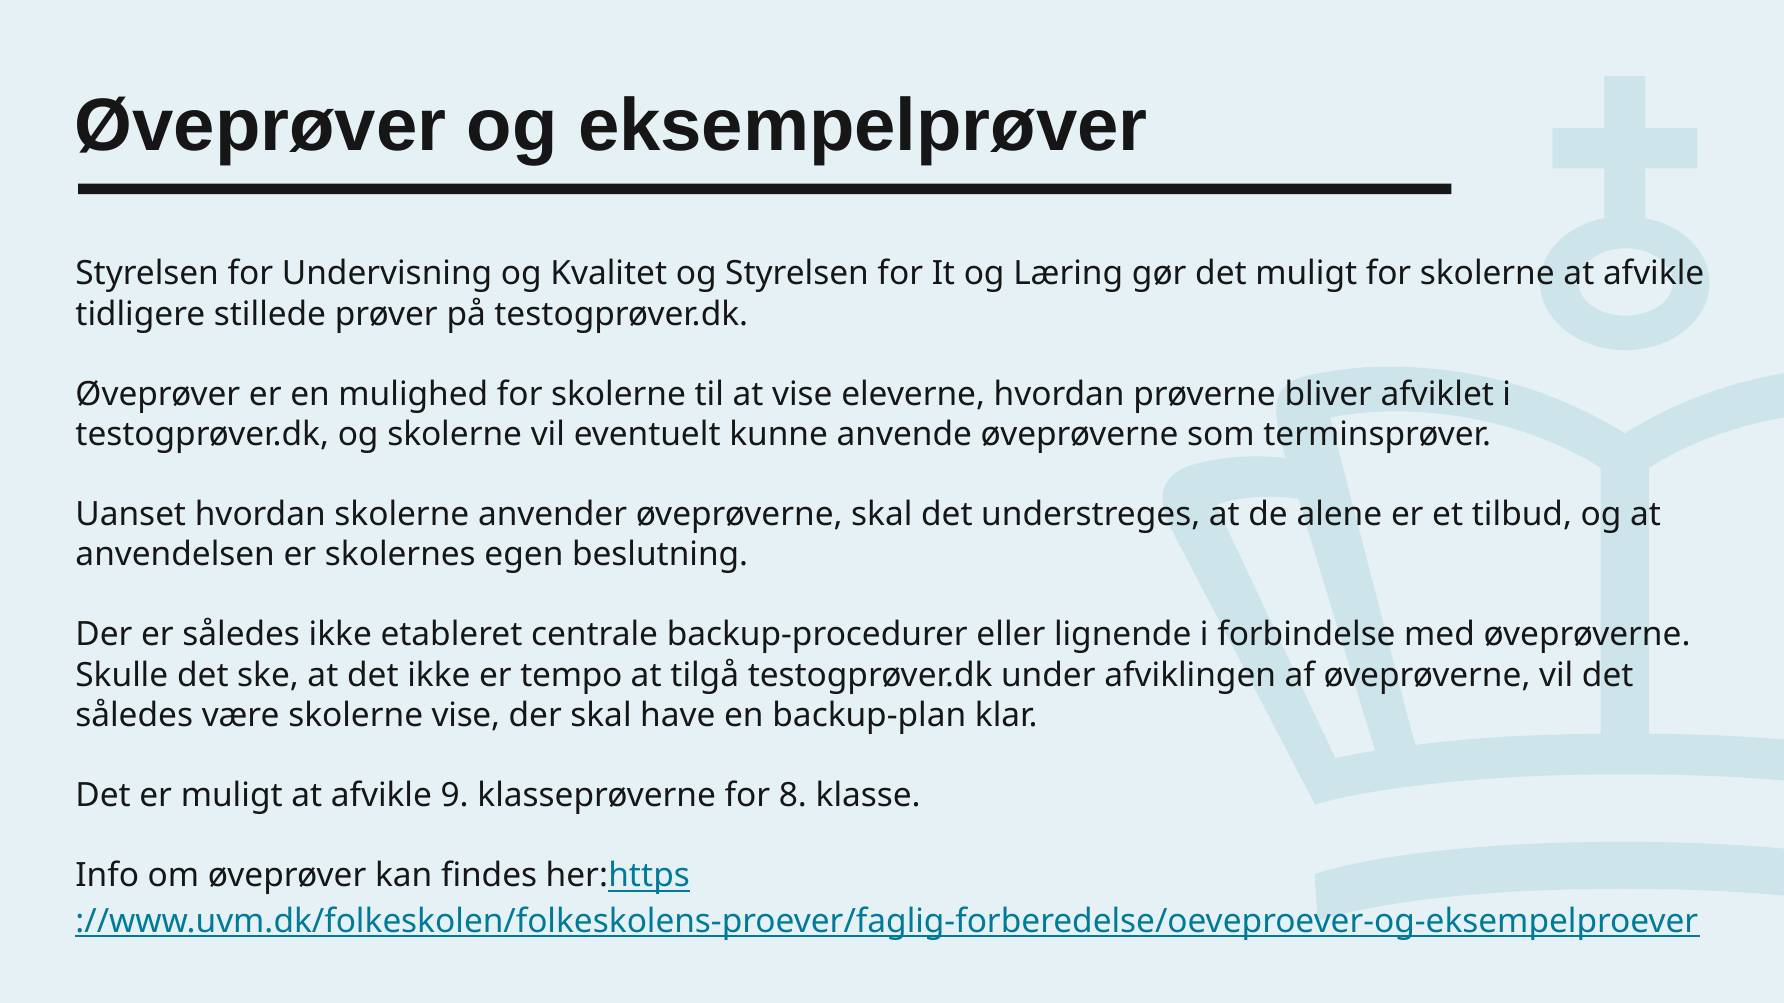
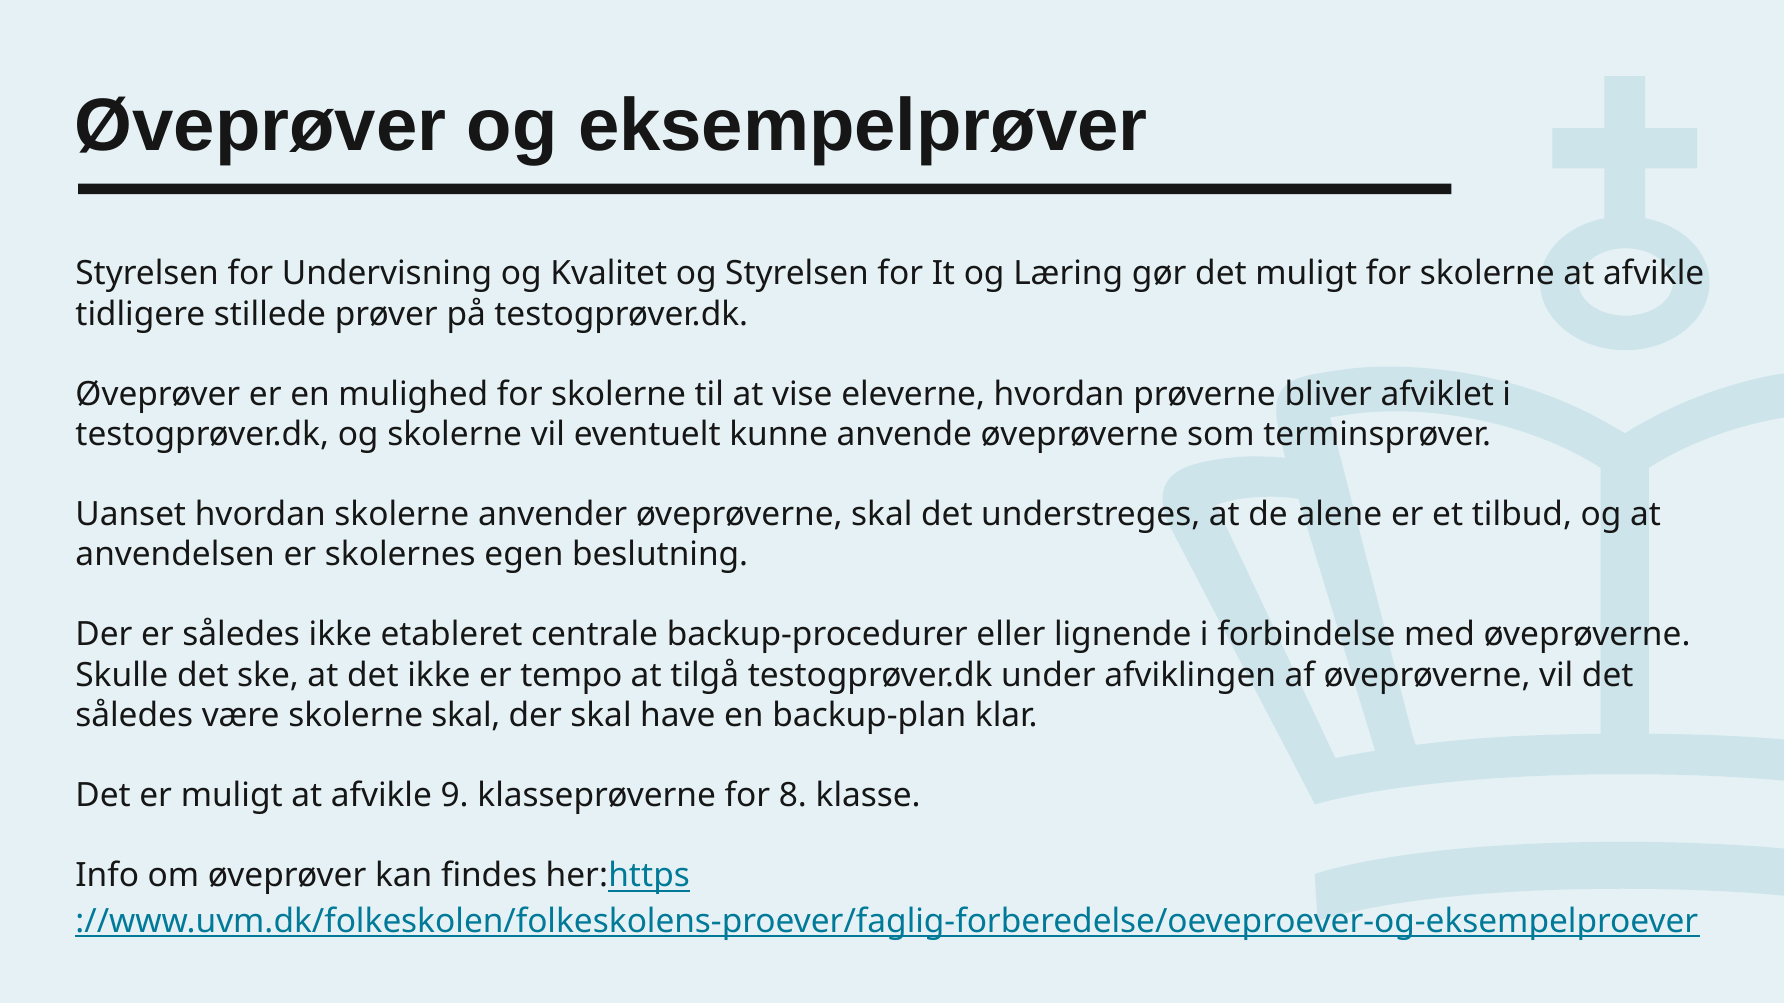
skolerne vise: vise -> skal
